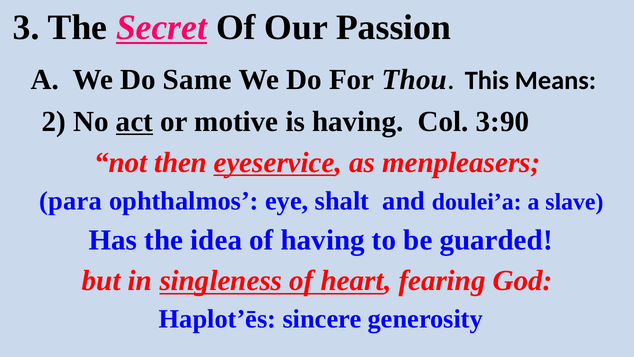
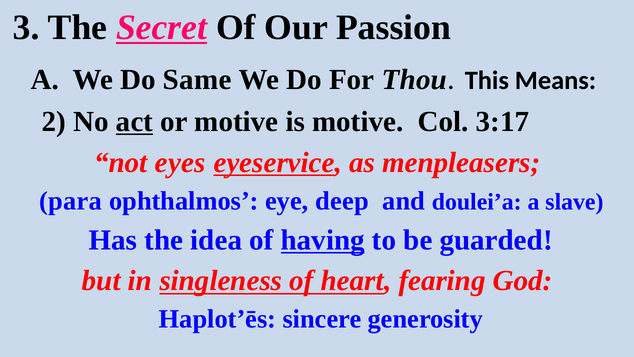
is having: having -> motive
3:90: 3:90 -> 3:17
then: then -> eyes
shalt: shalt -> deep
having at (323, 240) underline: none -> present
